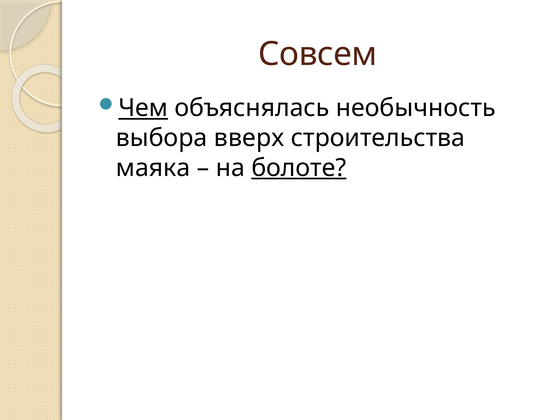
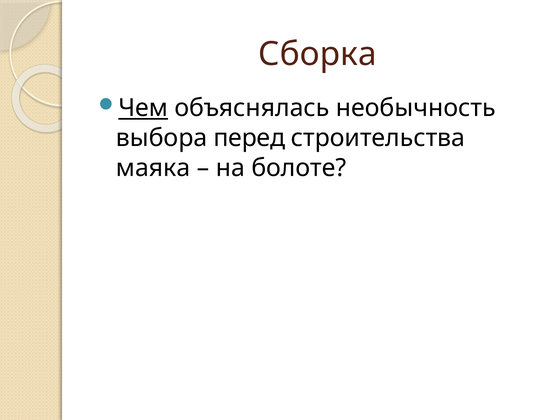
Совсем: Совсем -> Сборка
вверх: вверх -> перед
болоте underline: present -> none
